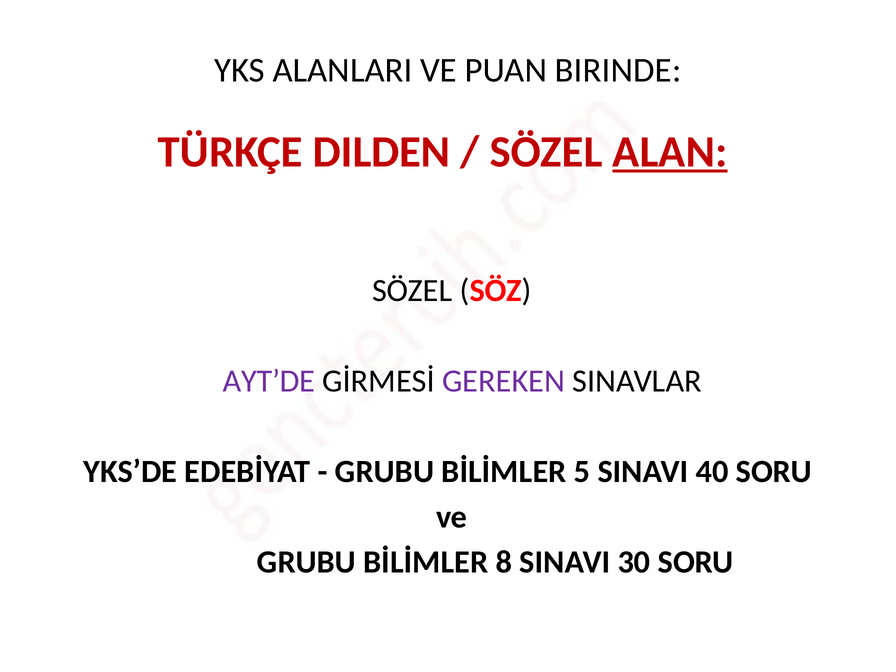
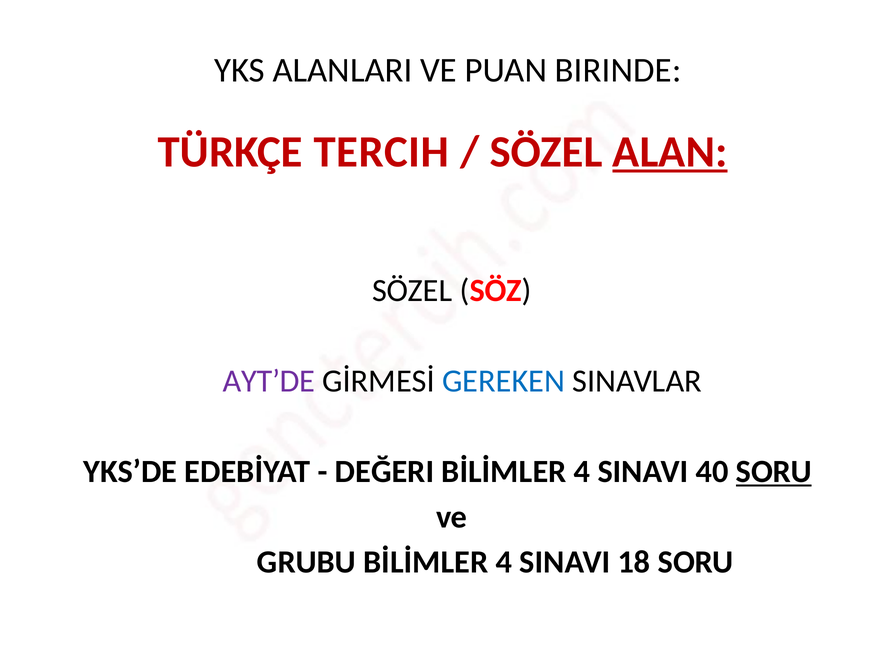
DILDEN: DILDEN -> TERCIH
GEREKEN colour: purple -> blue
GRUBU at (385, 472): GRUBU -> DEĞERI
5 at (582, 472): 5 -> 4
SORU at (774, 472) underline: none -> present
8 at (504, 562): 8 -> 4
30: 30 -> 18
